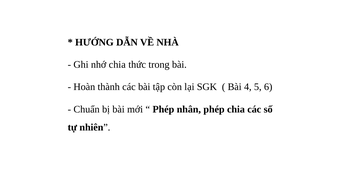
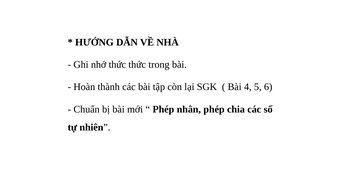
nhớ chia: chia -> thức
